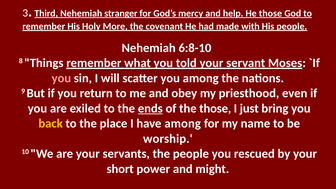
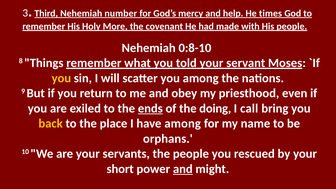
stranger: stranger -> number
He those: those -> times
6:8-10: 6:8-10 -> 0:8-10
you at (61, 78) colour: pink -> yellow
the those: those -> doing
just: just -> call
worship: worship -> orphans
and at (183, 169) underline: none -> present
